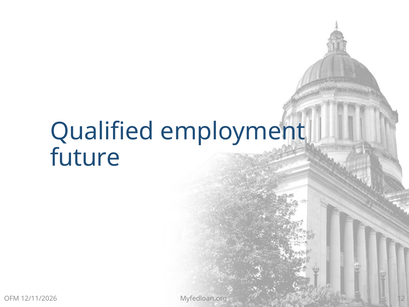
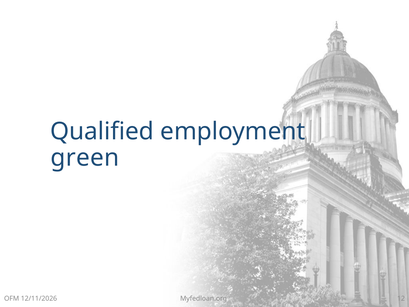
future: future -> green
